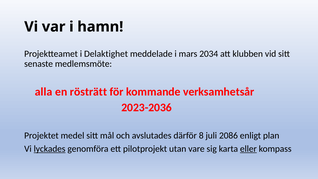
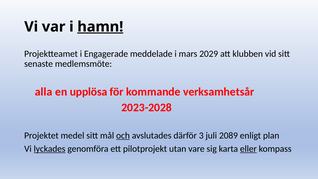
hamn underline: none -> present
Delaktighet: Delaktighet -> Engagerade
2034: 2034 -> 2029
rösträtt: rösträtt -> upplösa
2023-2036: 2023-2036 -> 2023-2028
och underline: none -> present
8: 8 -> 3
2086: 2086 -> 2089
